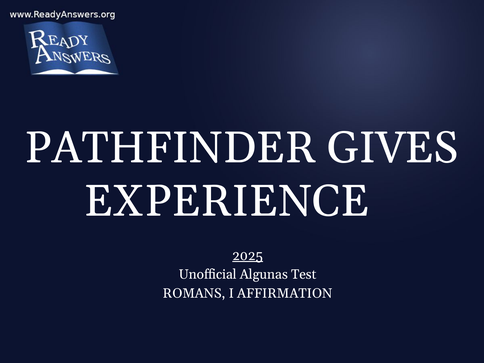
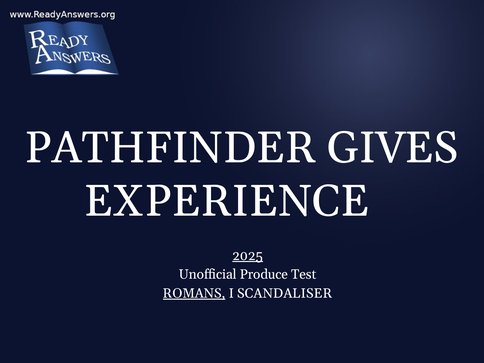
Algunas: Algunas -> Produce
ROMANS underline: none -> present
AFFIRMATION: AFFIRMATION -> SCANDALISER
